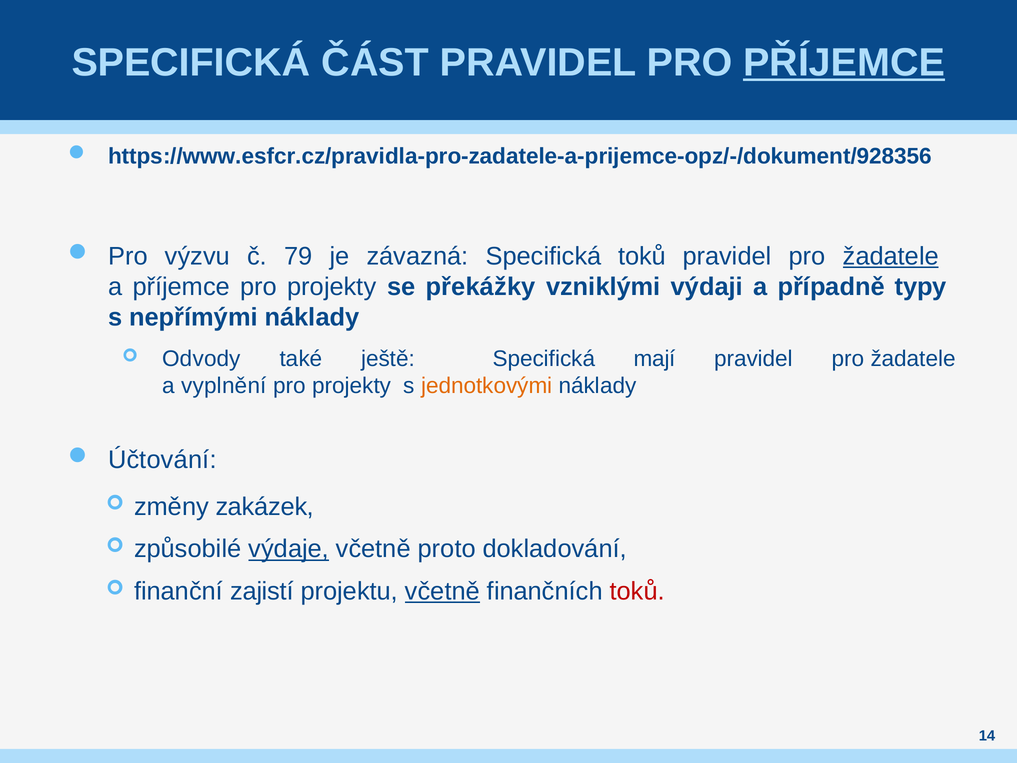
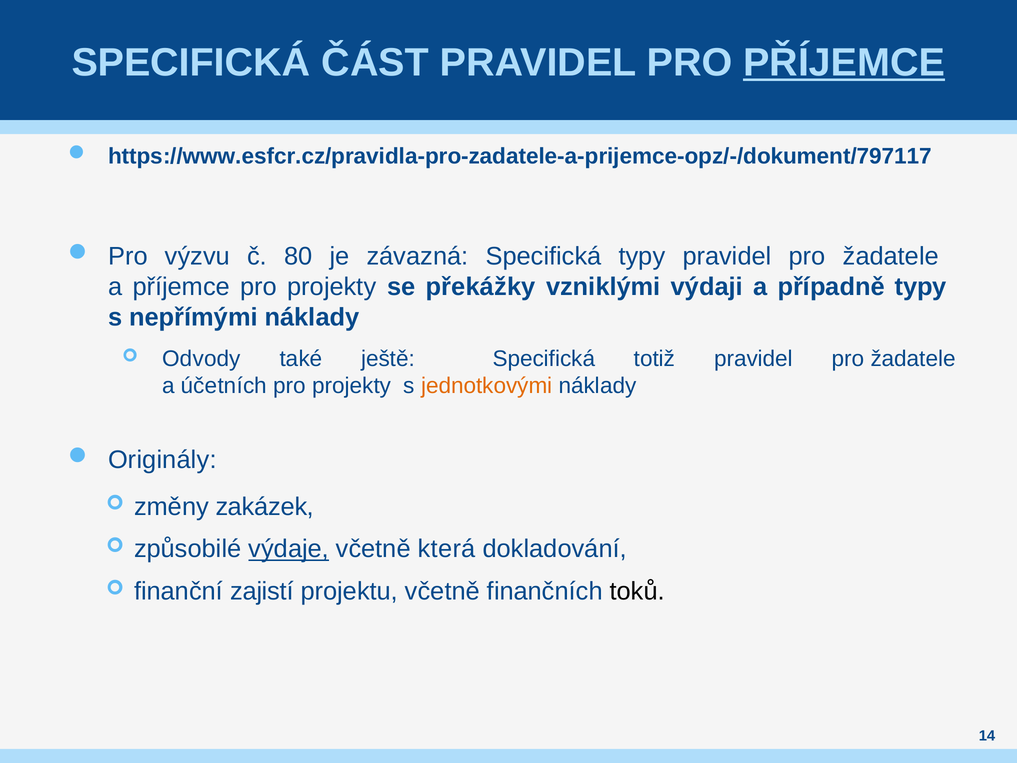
https://www.esfcr.cz/pravidla-pro-zadatele-a-prijemce-opz/-/dokument/928356: https://www.esfcr.cz/pravidla-pro-zadatele-a-prijemce-opz/-/dokument/928356 -> https://www.esfcr.cz/pravidla-pro-zadatele-a-prijemce-opz/-/dokument/797117
79: 79 -> 80
Specifická toků: toků -> typy
žadatele at (891, 256) underline: present -> none
mají: mají -> totiž
vyplnění: vyplnění -> účetních
Účtování: Účtování -> Originály
proto: proto -> která
včetně at (442, 591) underline: present -> none
toků at (637, 591) colour: red -> black
